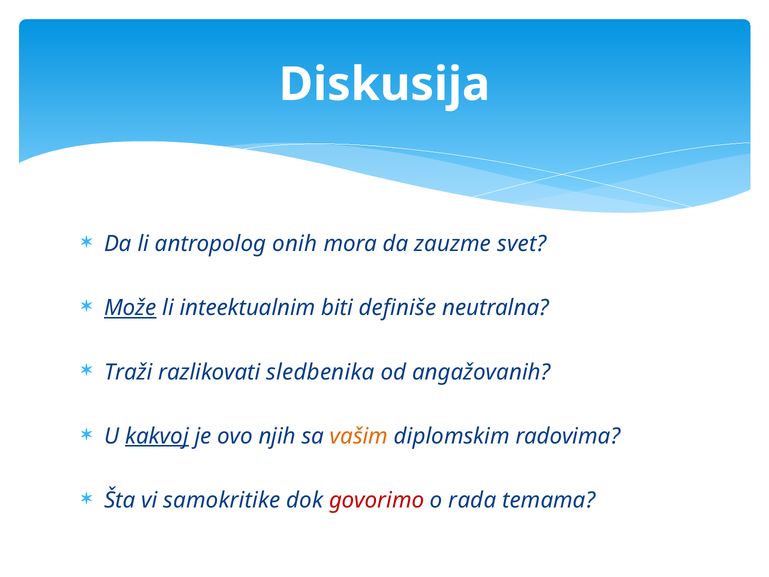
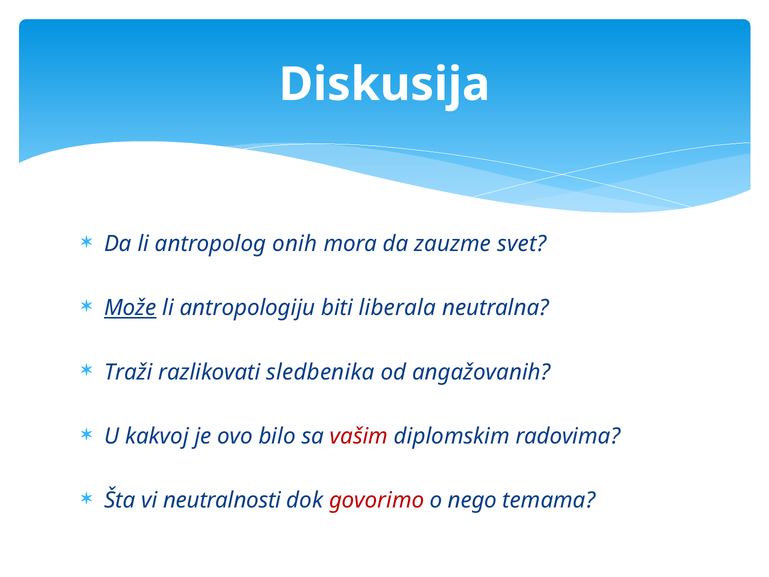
inteektualnim: inteektualnim -> antropologiju
definiše: definiše -> liberala
kakvoj underline: present -> none
njih: njih -> bilo
vašim colour: orange -> red
samokritike: samokritike -> neutralnosti
rada: rada -> nego
